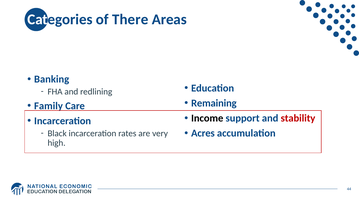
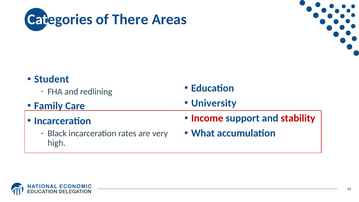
Banking: Banking -> Student
Remaining: Remaining -> University
Income colour: black -> red
Acres: Acres -> What
